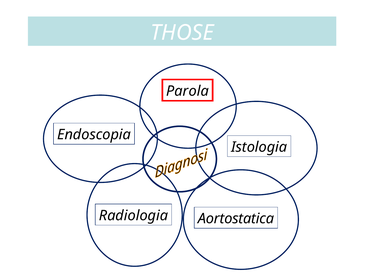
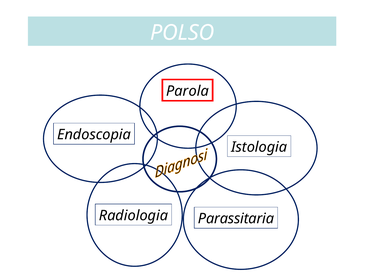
THOSE: THOSE -> POLSO
Aortostatica: Aortostatica -> Parassitaria
